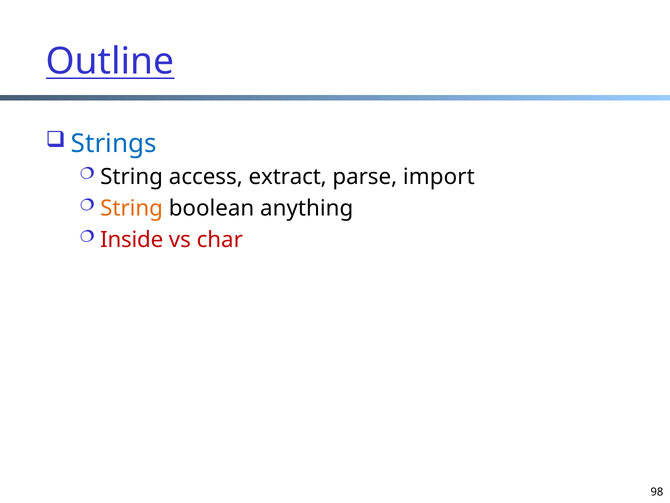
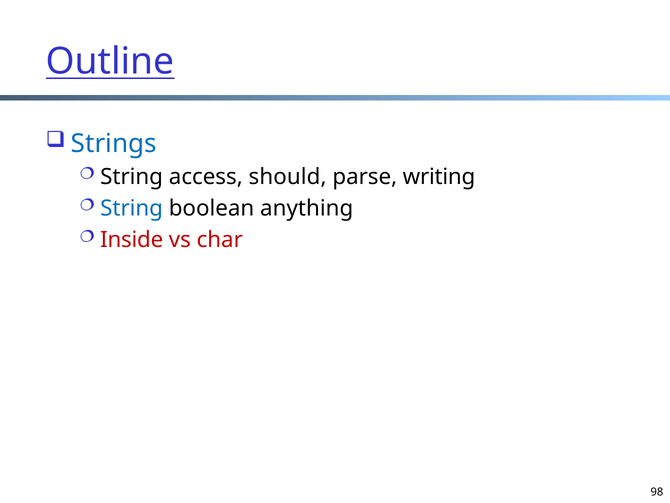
extract: extract -> should
import: import -> writing
String at (132, 208) colour: orange -> blue
